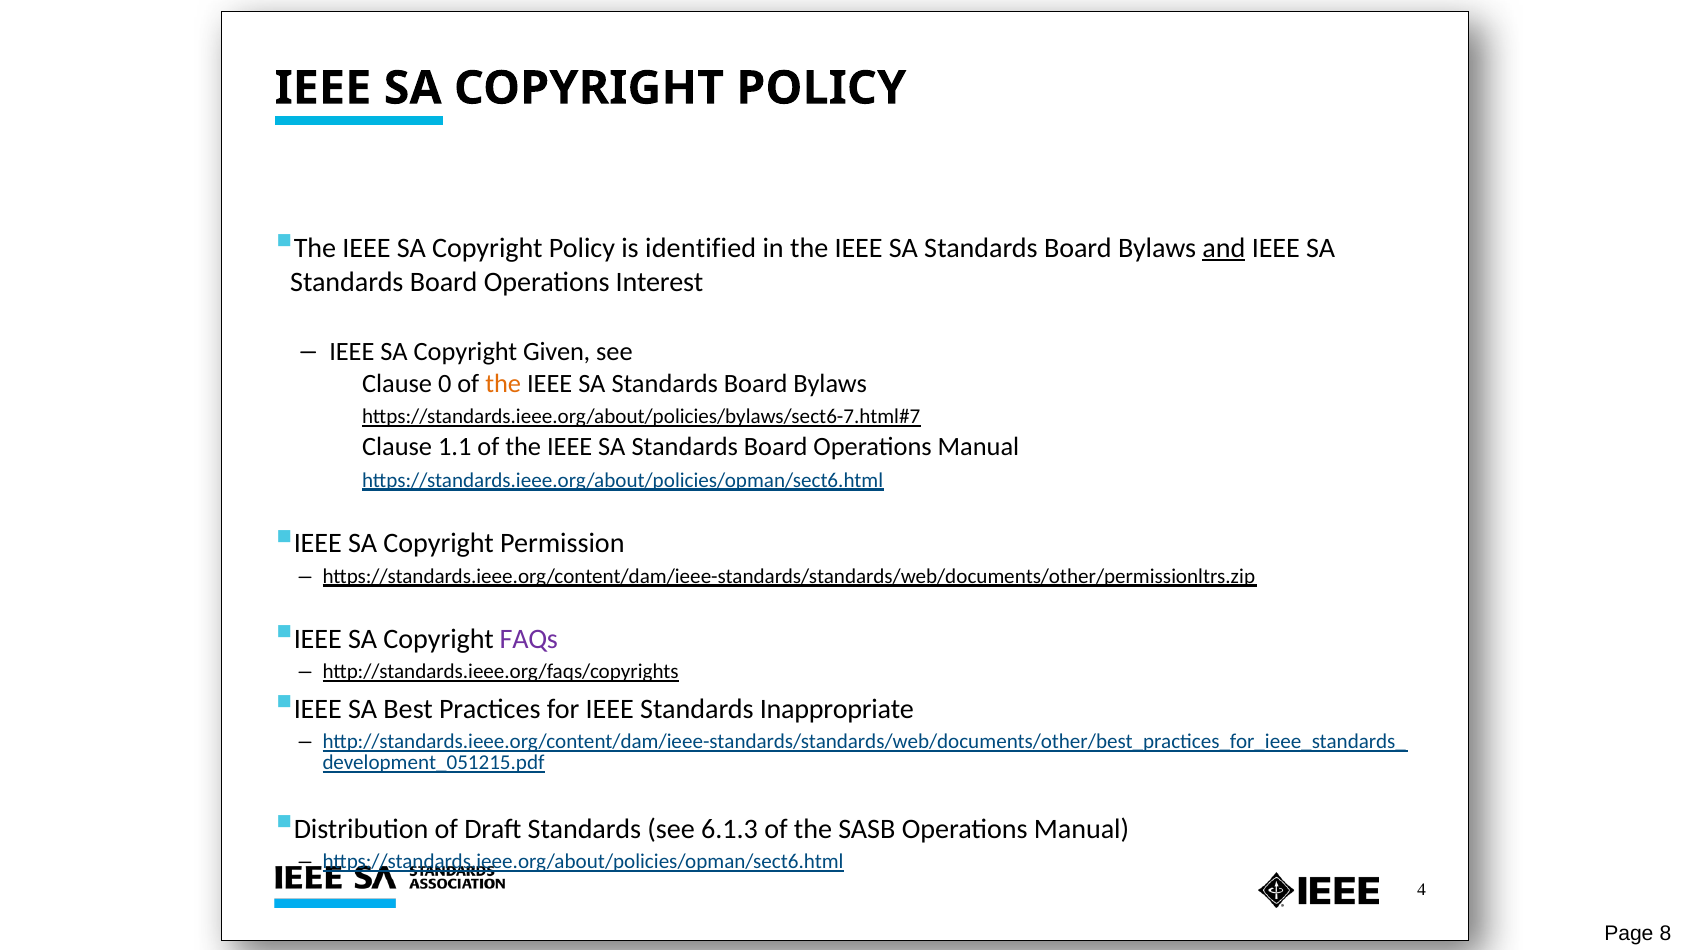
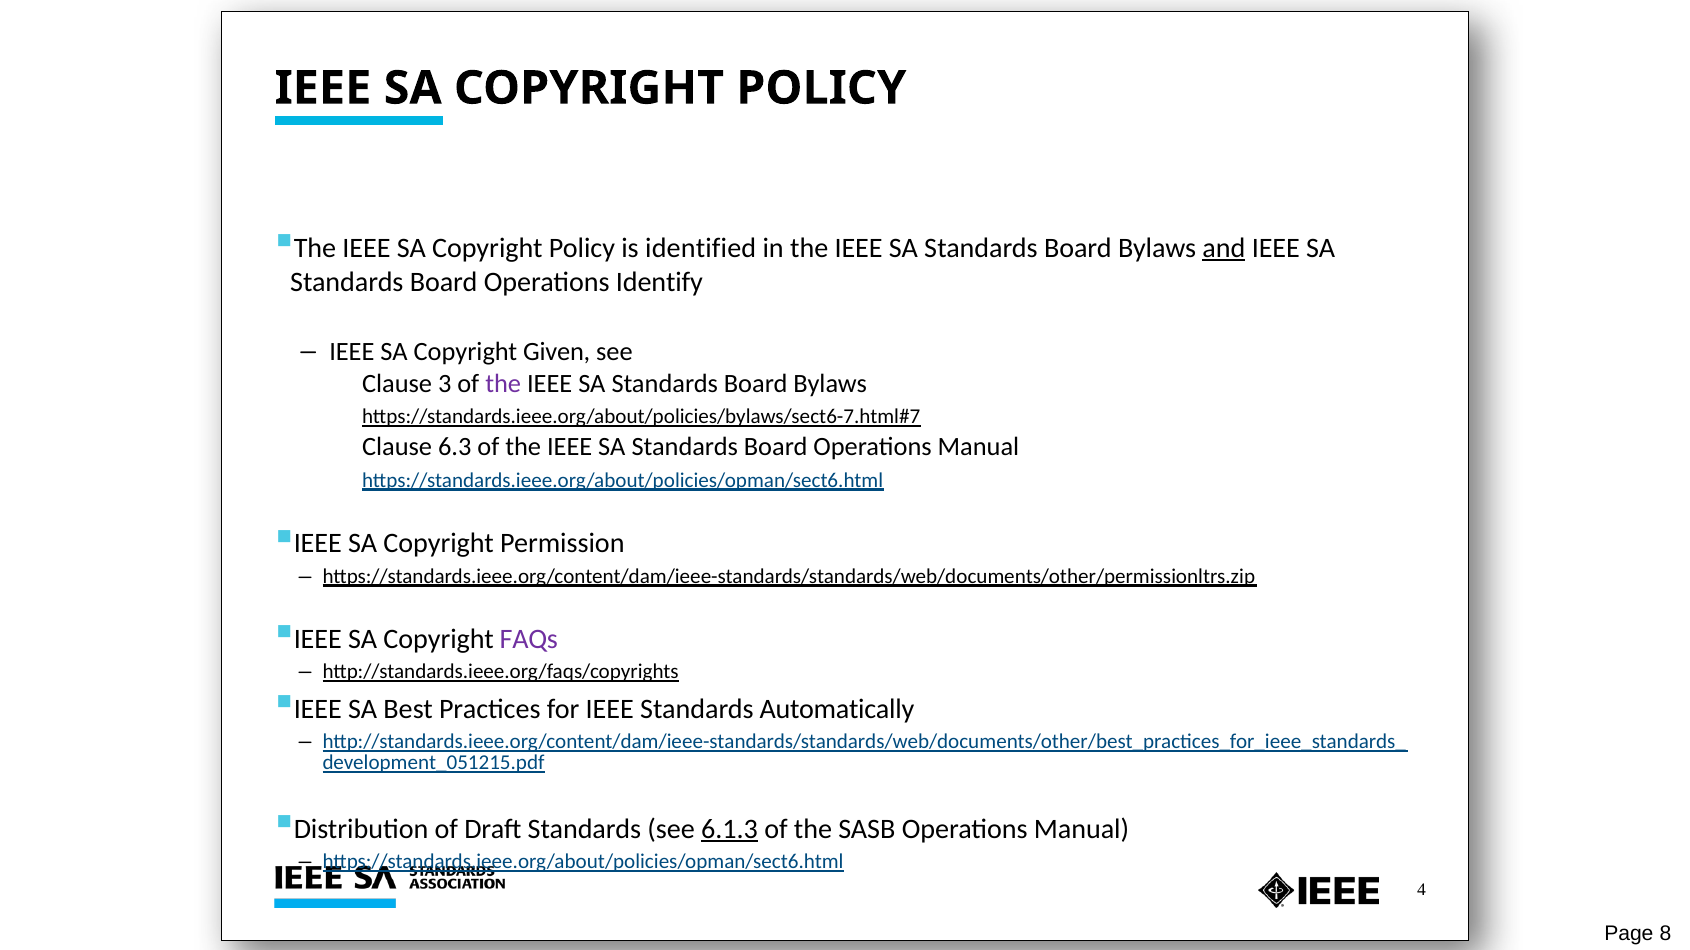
Interest: Interest -> Identify
0: 0 -> 3
the at (503, 384) colour: orange -> purple
1.1: 1.1 -> 6.3
Inappropriate: Inappropriate -> Automatically
6.1.3 underline: none -> present
